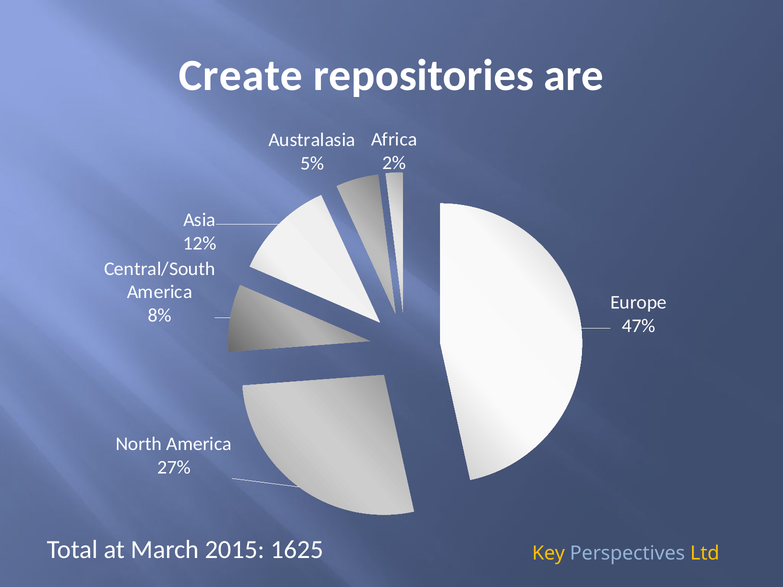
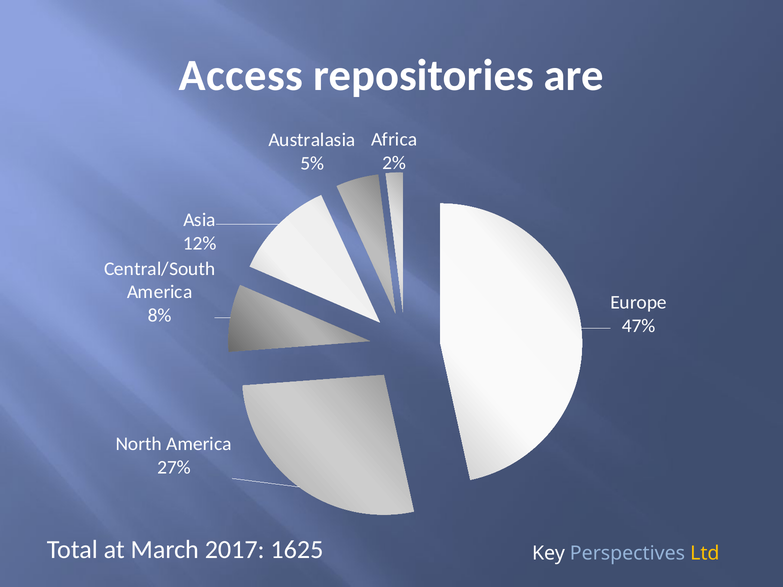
Create: Create -> Access
2015: 2015 -> 2017
Key colour: yellow -> white
